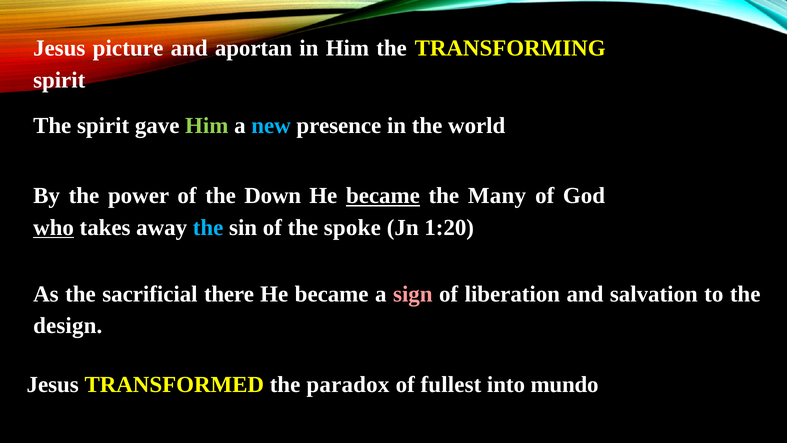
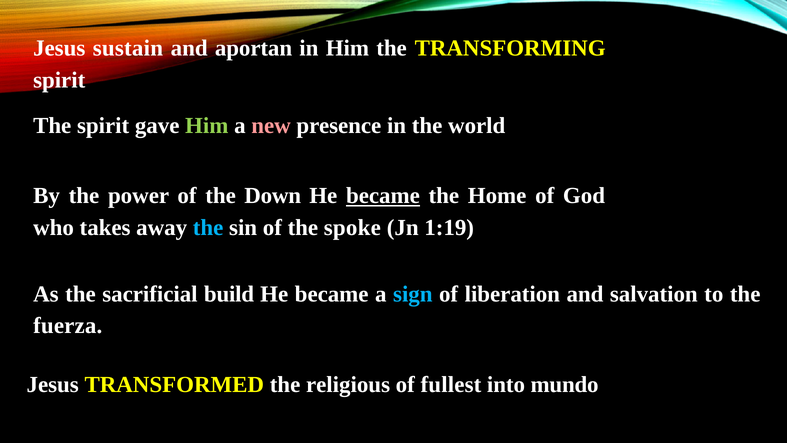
picture: picture -> sustain
new colour: light blue -> pink
Many: Many -> Home
who underline: present -> none
1:20: 1:20 -> 1:19
there: there -> build
sign colour: pink -> light blue
design: design -> fuerza
paradox: paradox -> religious
